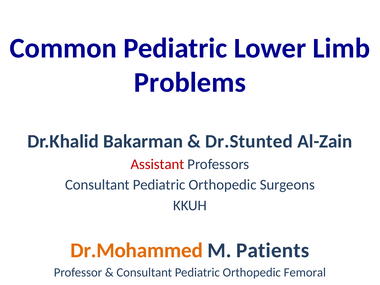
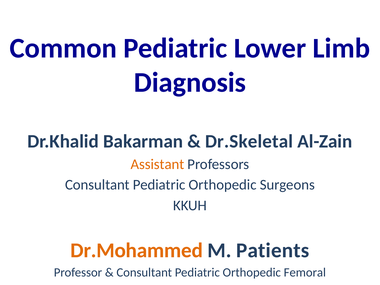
Problems: Problems -> Diagnosis
Dr.Stunted: Dr.Stunted -> Dr.Skeletal
Assistant colour: red -> orange
